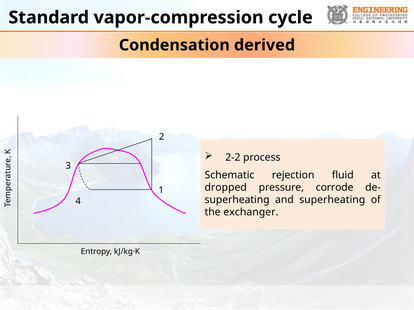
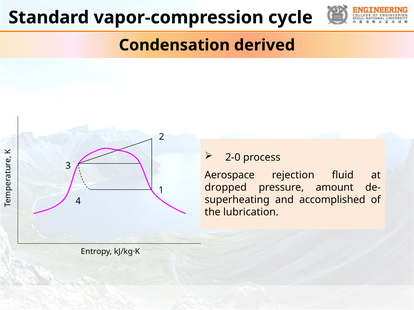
2-2: 2-2 -> 2-0
Schematic: Schematic -> Aerospace
corrode: corrode -> amount
and superheating: superheating -> accomplished
exchanger: exchanger -> lubrication
